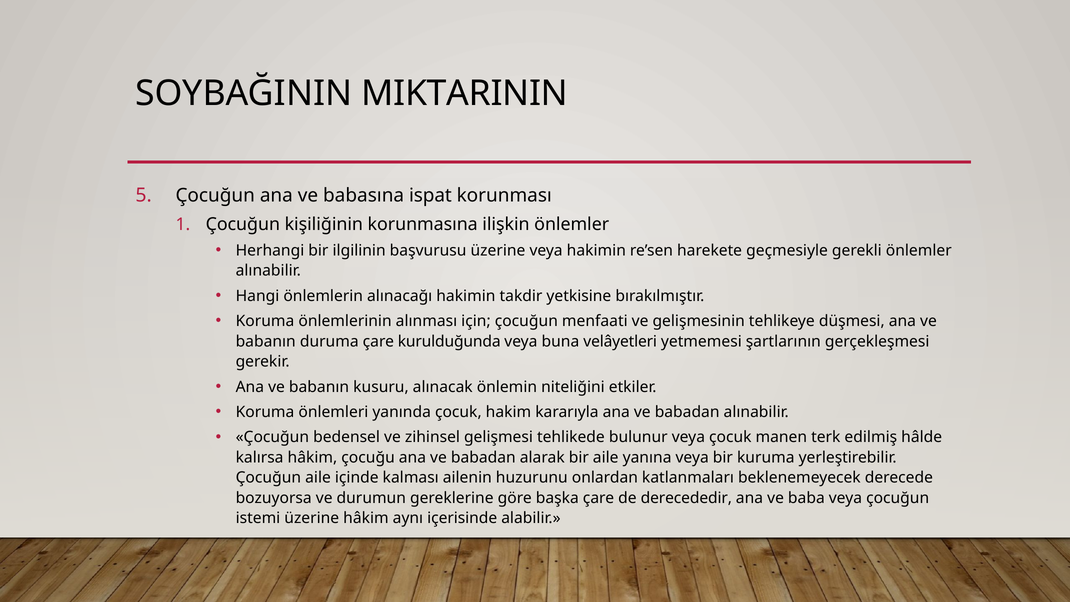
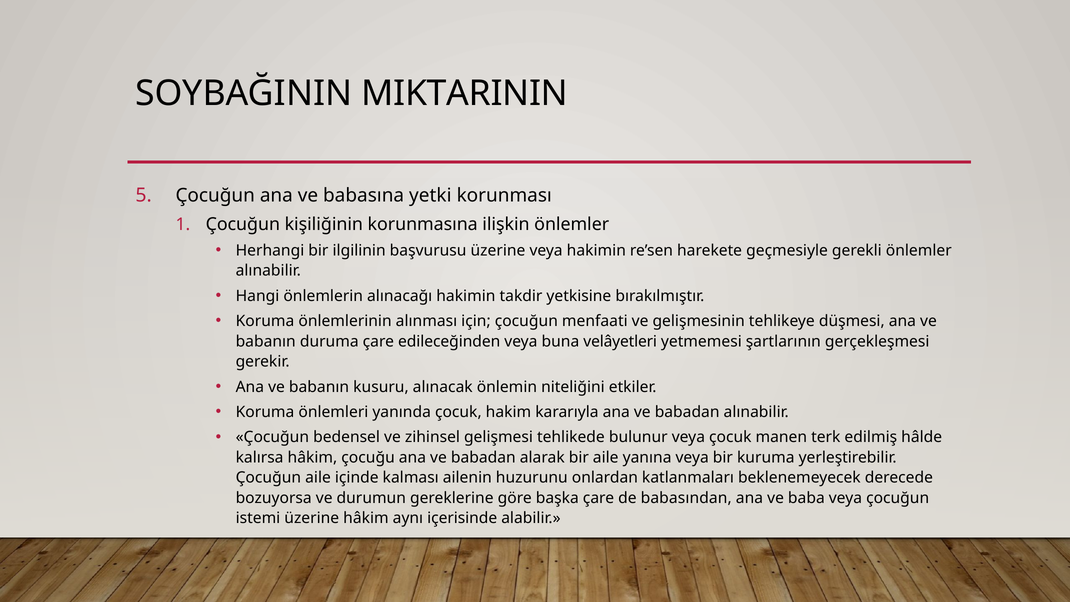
ispat: ispat -> yetki
kurulduğunda: kurulduğunda -> edileceğinden
derecededir: derecededir -> babasından
